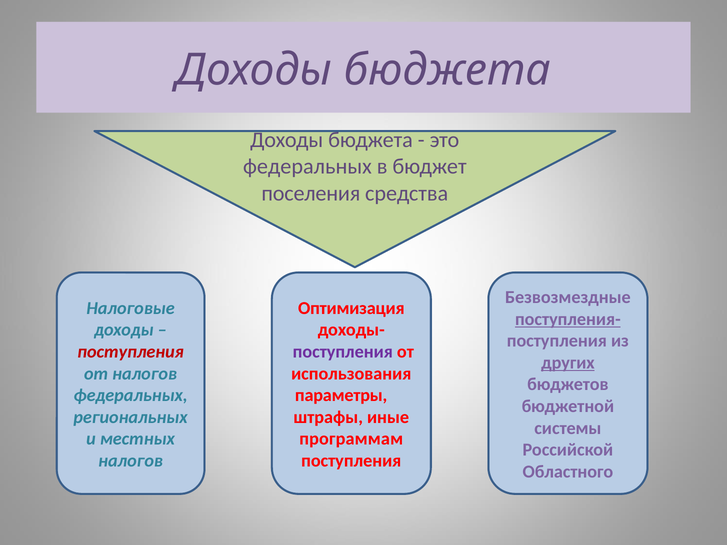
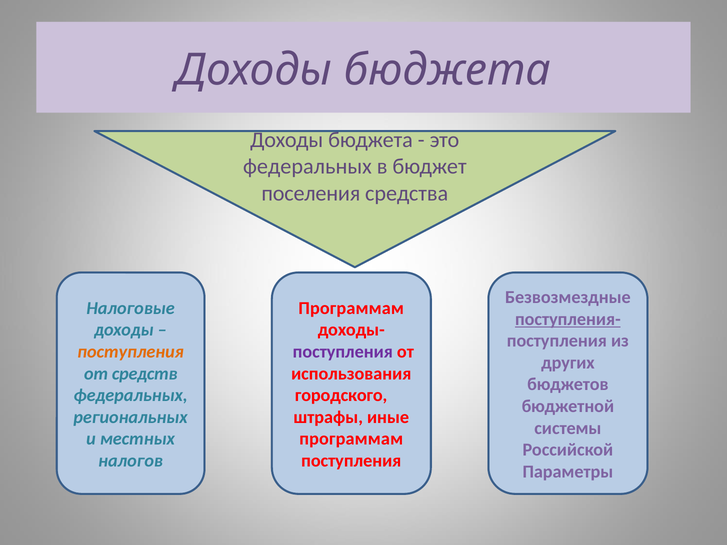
Оптимизация at (351, 308): Оптимизация -> Программам
поступления at (131, 352) colour: red -> orange
других underline: present -> none
от налогов: налогов -> средств
параметры: параметры -> городского
Областного: Областного -> Параметры
